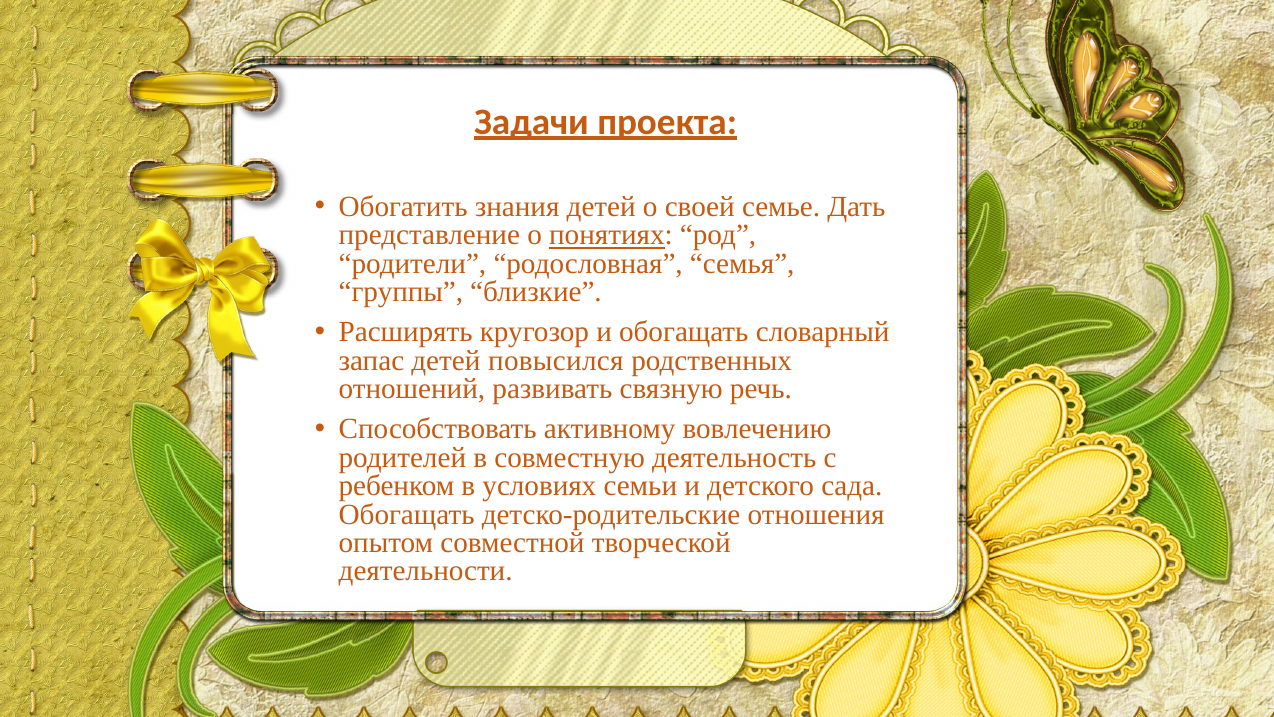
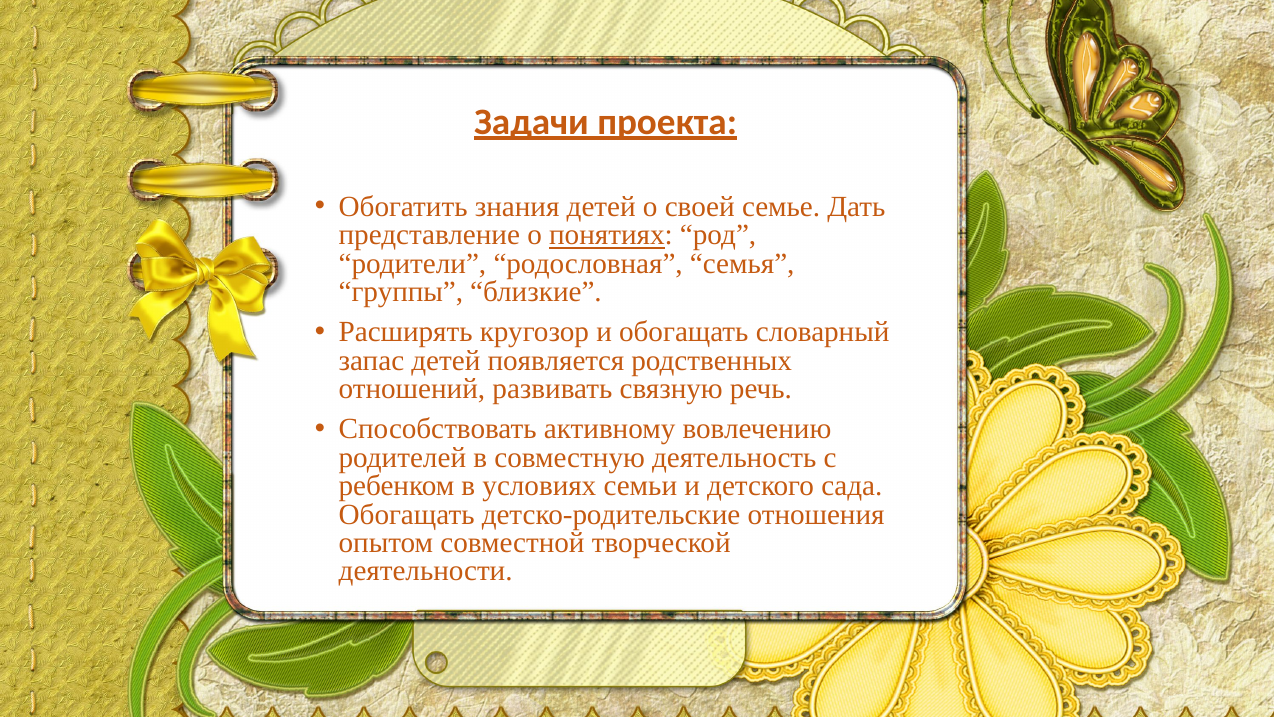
повысился: повысился -> появляется
